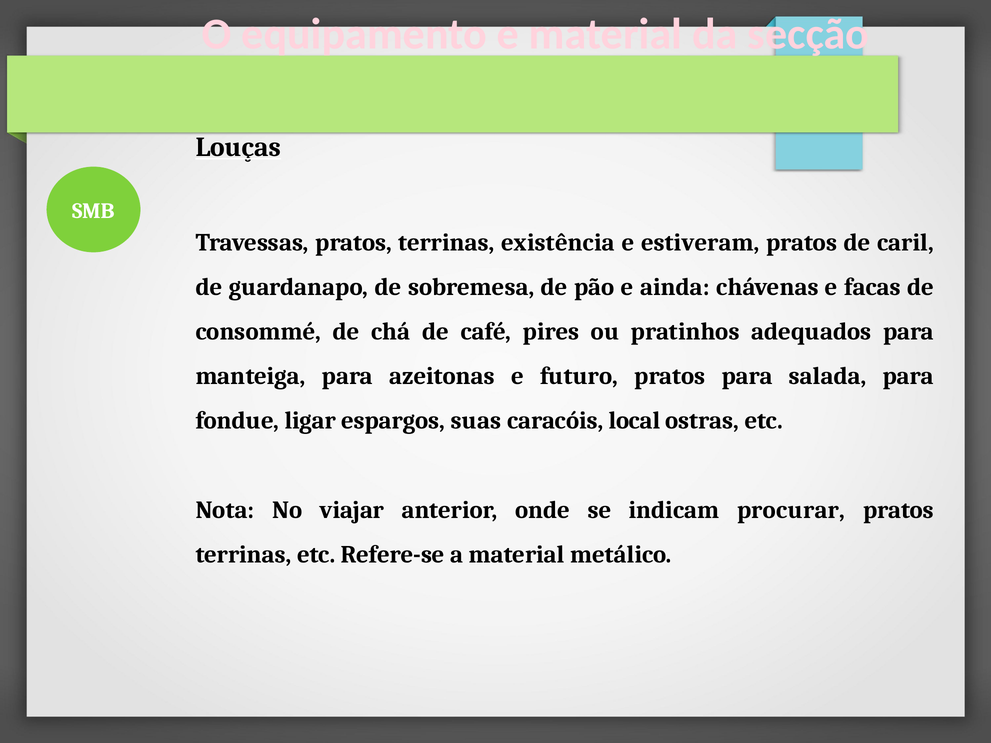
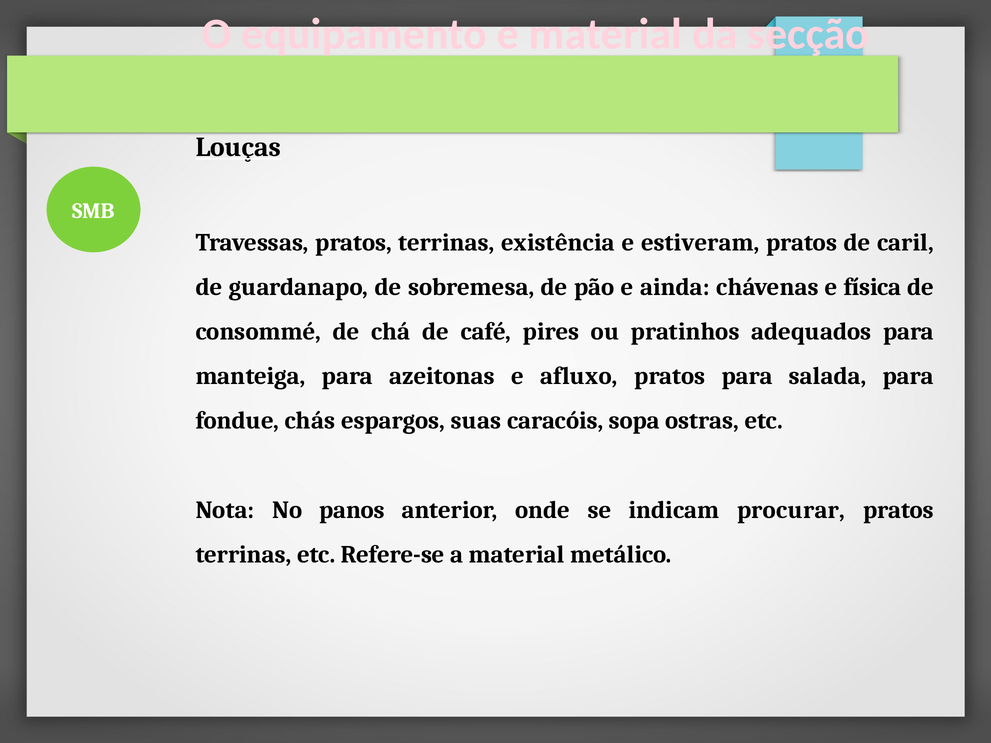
facas: facas -> física
futuro: futuro -> afluxo
ligar: ligar -> chás
local: local -> sopa
viajar: viajar -> panos
